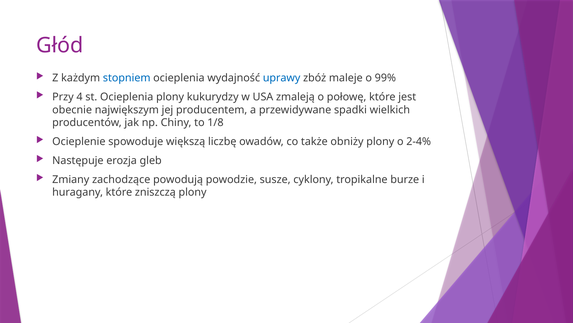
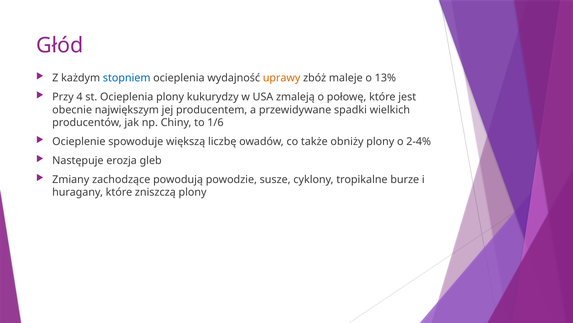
uprawy colour: blue -> orange
99%: 99% -> 13%
1/8: 1/8 -> 1/6
